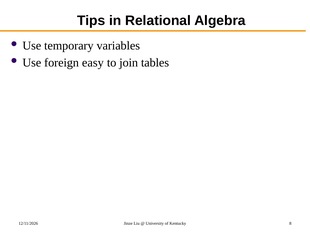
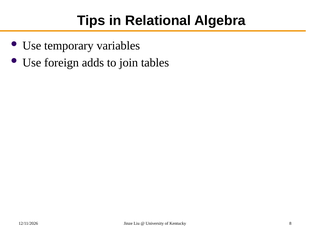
easy: easy -> adds
